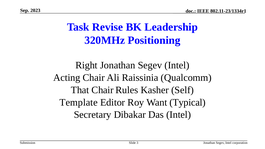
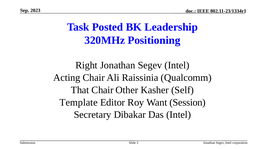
Revise: Revise -> Posted
Rules: Rules -> Other
Typical: Typical -> Session
